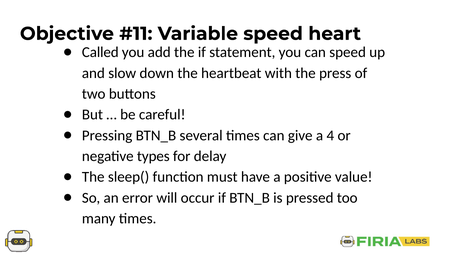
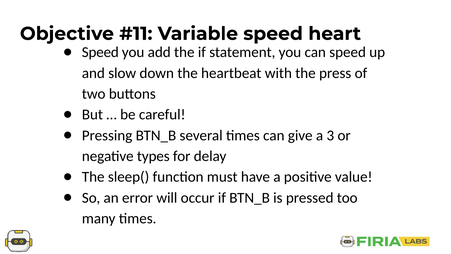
Called at (100, 52): Called -> Speed
4: 4 -> 3
